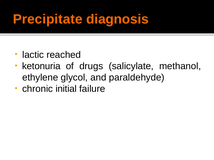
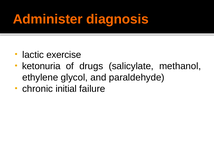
Precipitate: Precipitate -> Administer
reached: reached -> exercise
